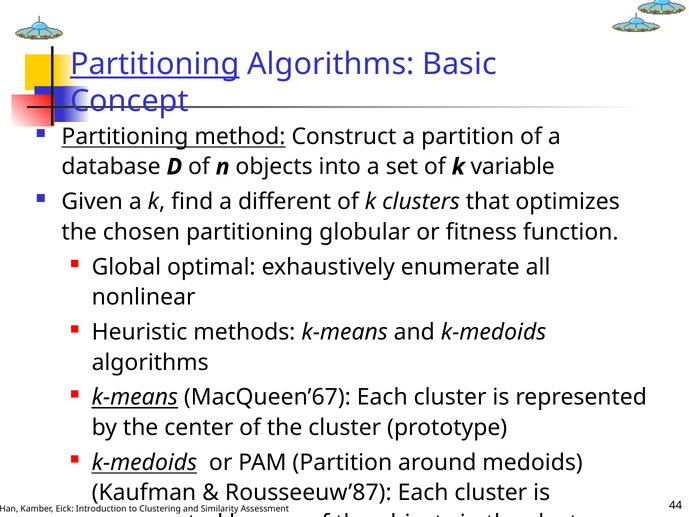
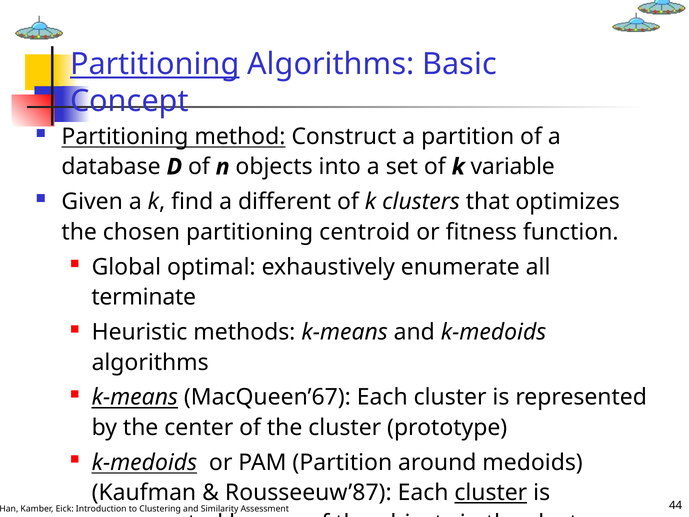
globular: globular -> centroid
nonlinear: nonlinear -> terminate
cluster at (491, 493) underline: none -> present
